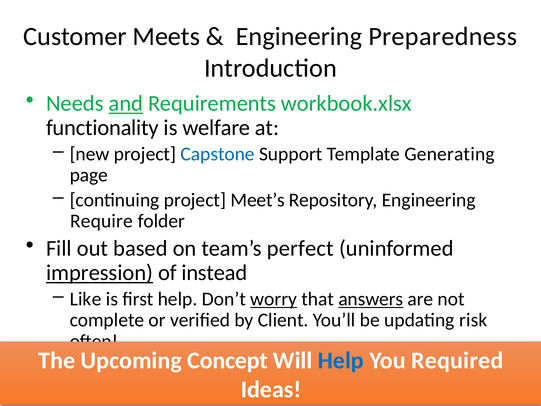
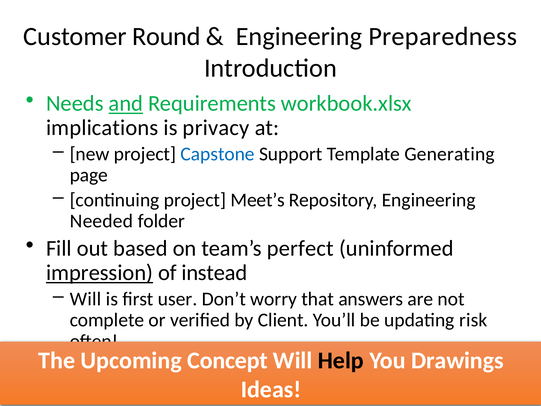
Meets: Meets -> Round
functionality: functionality -> implications
welfare: welfare -> privacy
Require: Require -> Needed
Like at (86, 299): Like -> Will
first help: help -> user
worry underline: present -> none
answers underline: present -> none
Help at (341, 360) colour: blue -> black
Required: Required -> Drawings
